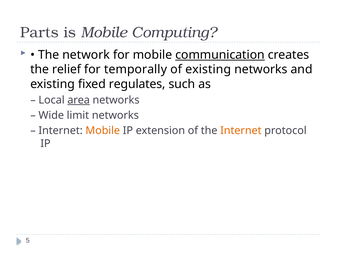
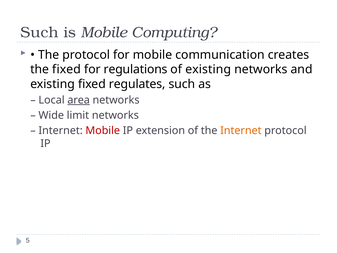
Parts at (39, 32): Parts -> Such
The network: network -> protocol
communication underline: present -> none
the relief: relief -> fixed
temporally: temporally -> regulations
Mobile at (103, 130) colour: orange -> red
